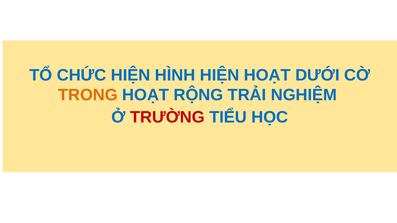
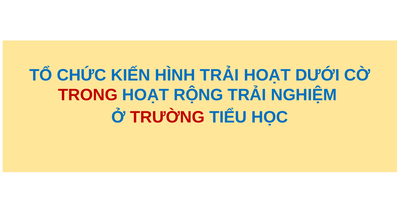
CHỨC HIỆN: HIỆN -> KIẾN
HÌNH HIỆN: HIỆN -> TRẢI
TRONG colour: orange -> red
